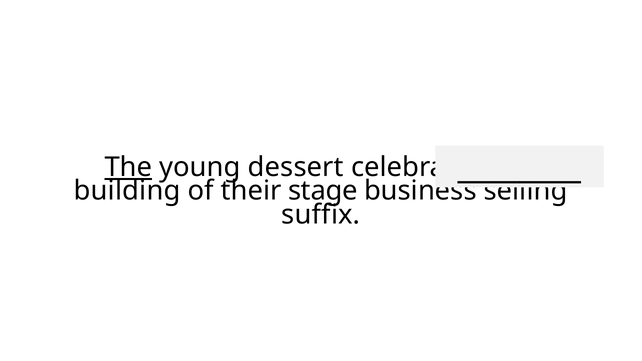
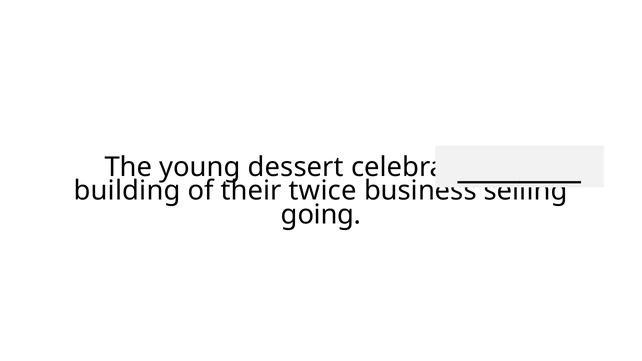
The at (128, 167) underline: present -> none
stage: stage -> twice
suffix: suffix -> going
